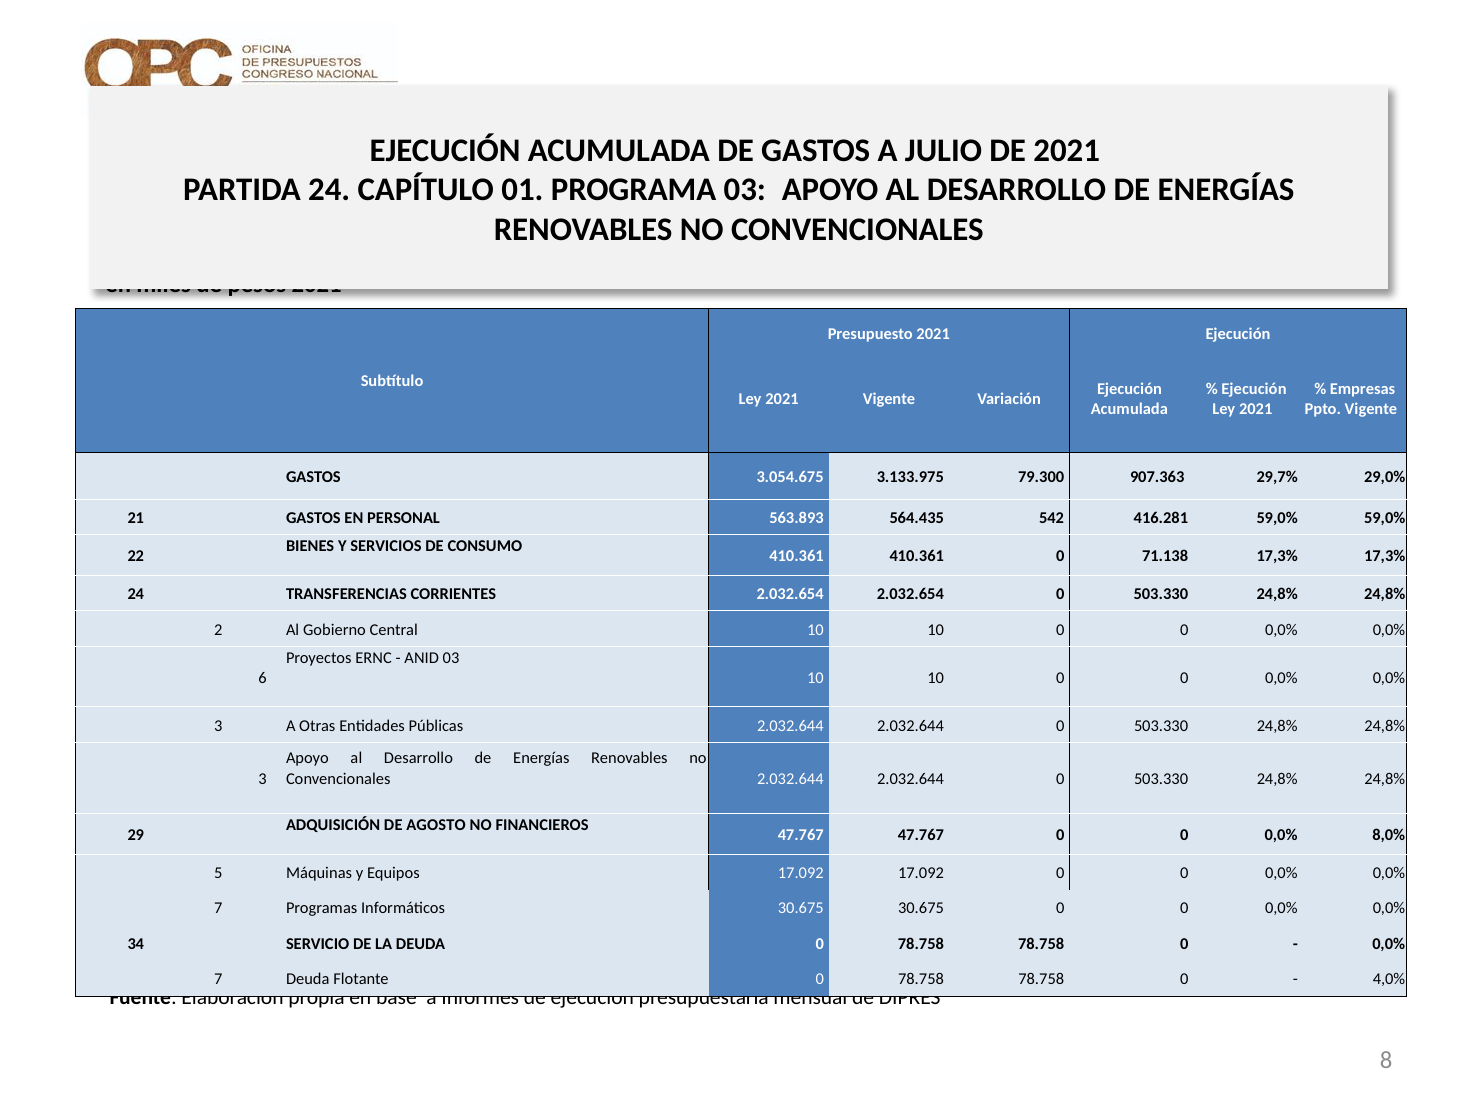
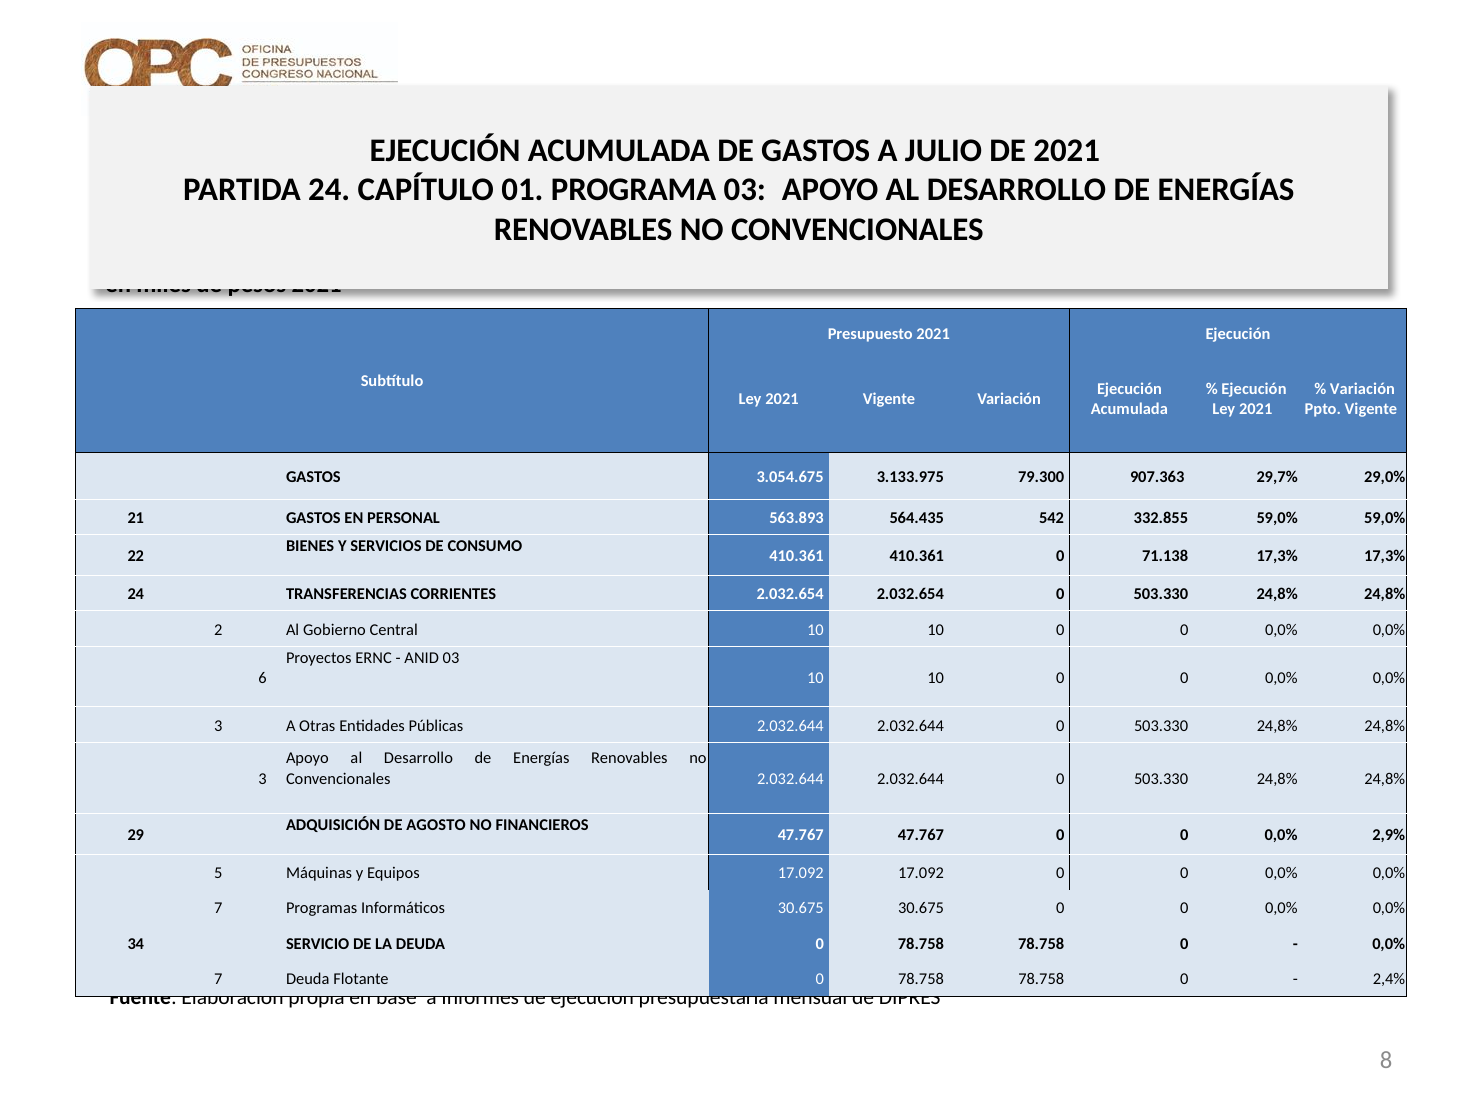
Empresas at (1363, 389): Empresas -> Variación
416.281: 416.281 -> 332.855
8,0%: 8,0% -> 2,9%
4,0%: 4,0% -> 2,4%
